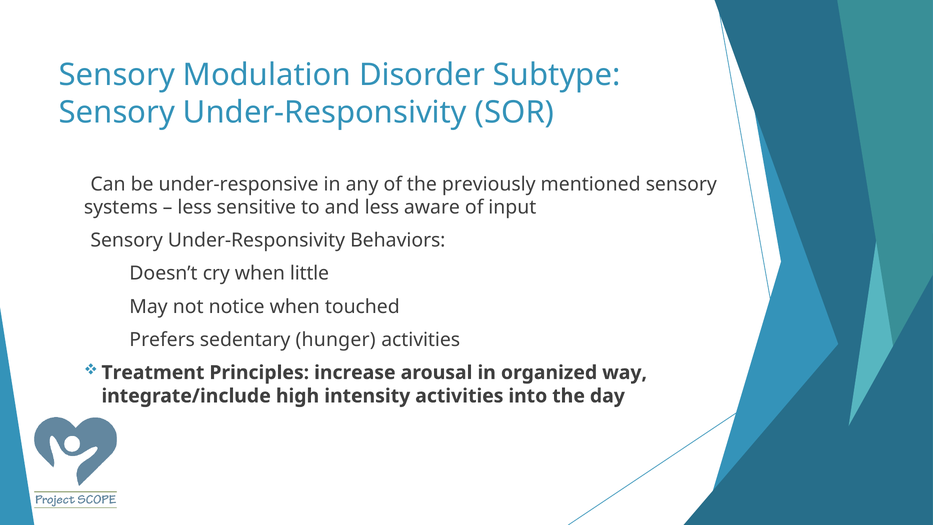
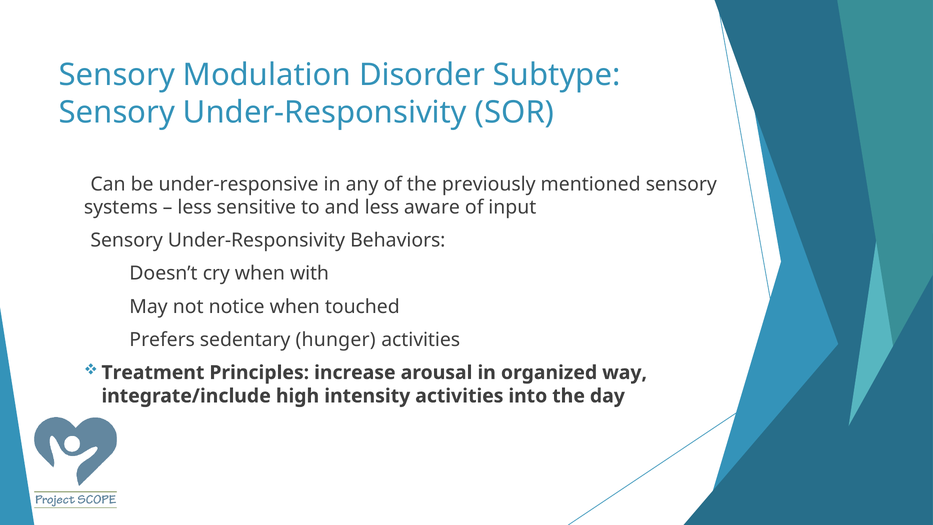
little: little -> with
